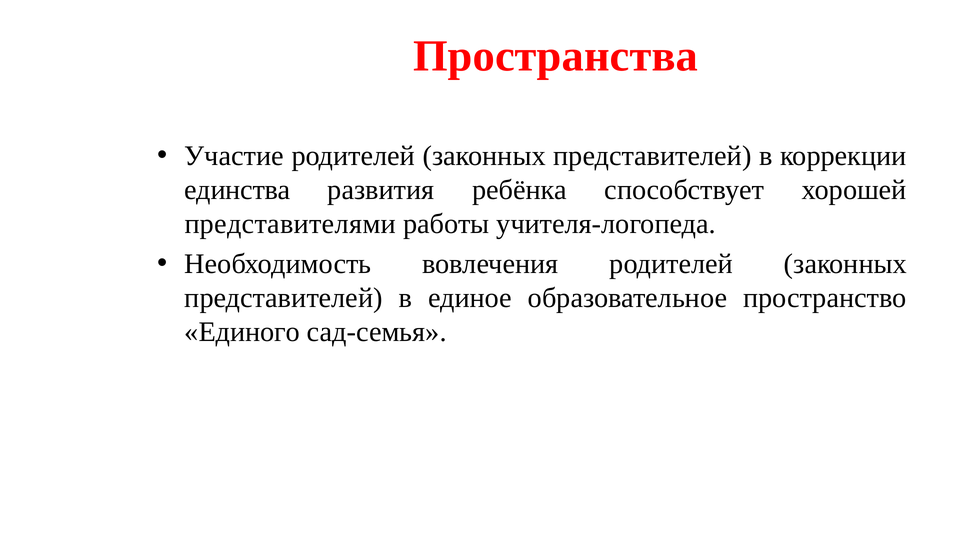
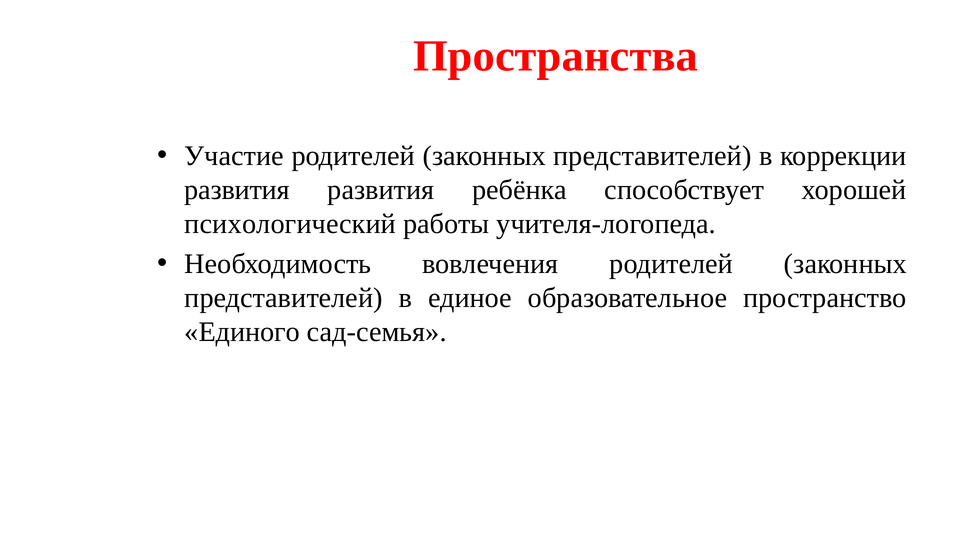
единства at (237, 190): единства -> развития
представителями: представителями -> психологический
